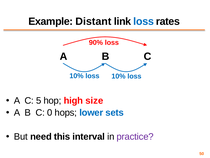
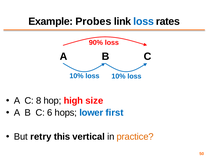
Distant: Distant -> Probes
5: 5 -> 8
0: 0 -> 6
sets: sets -> first
need: need -> retry
interval: interval -> vertical
practice colour: purple -> orange
